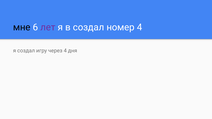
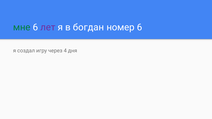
мне colour: black -> green
в создал: создал -> богдан
номер 4: 4 -> 6
